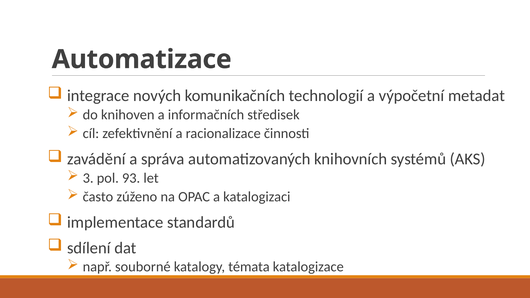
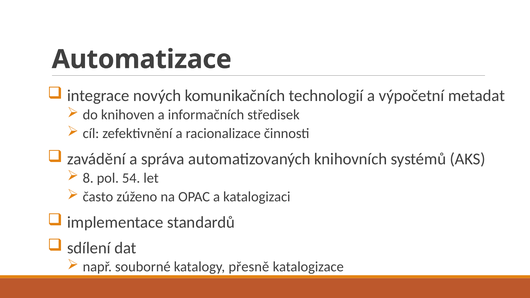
3: 3 -> 8
93: 93 -> 54
témata: témata -> přesně
